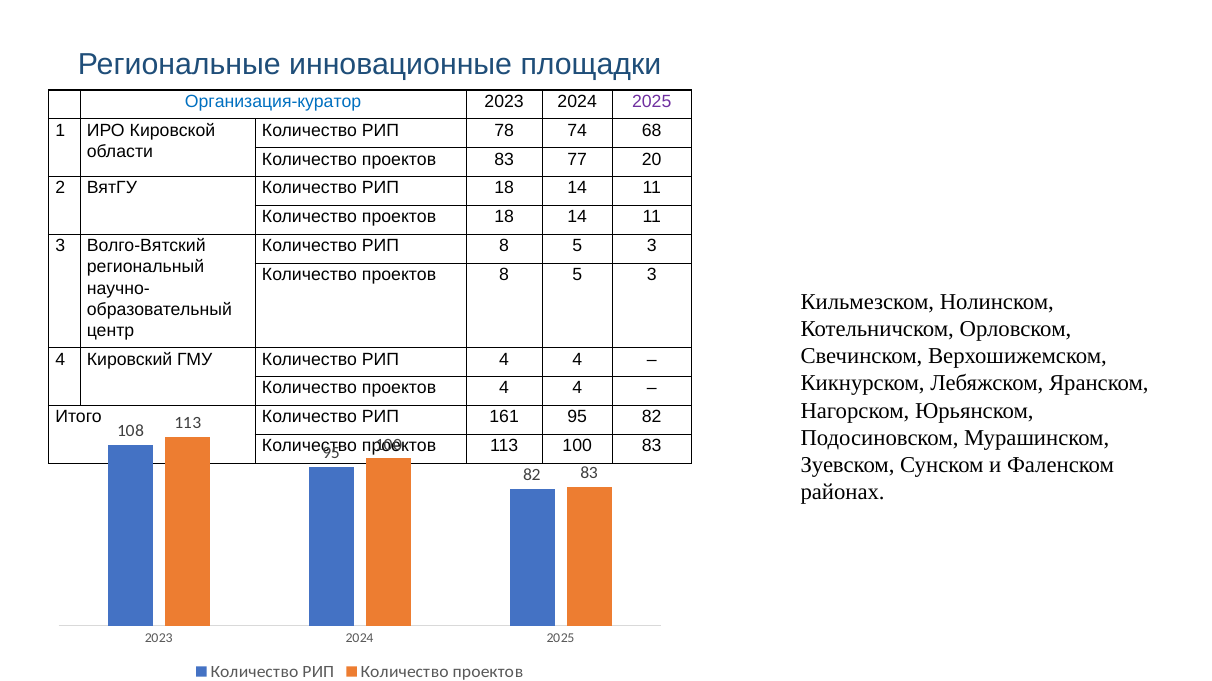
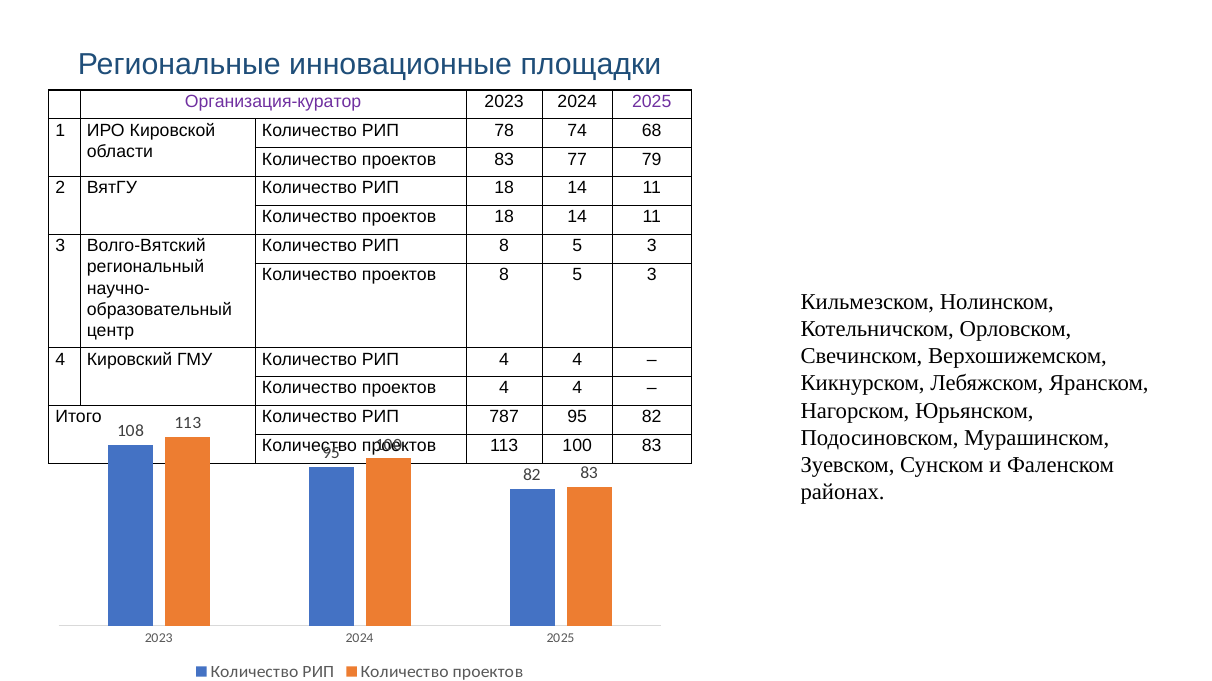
Организация-куратор colour: blue -> purple
20: 20 -> 79
161: 161 -> 787
